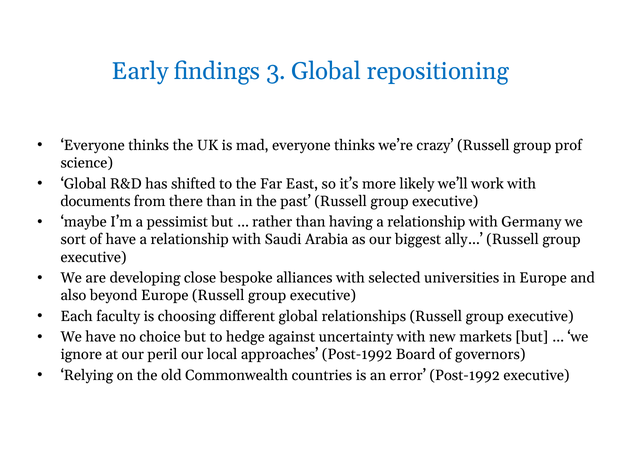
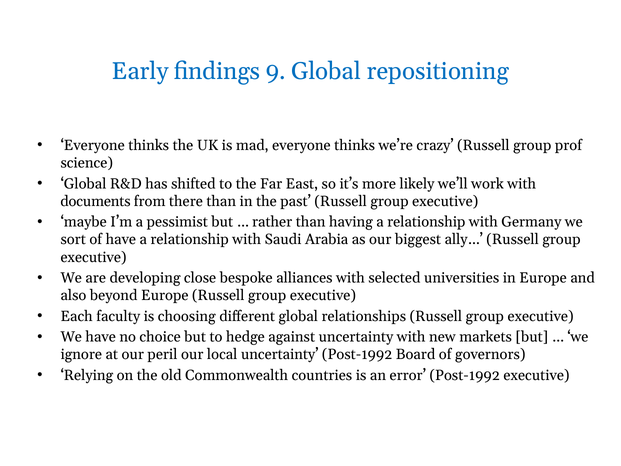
3: 3 -> 9
local approaches: approaches -> uncertainty
